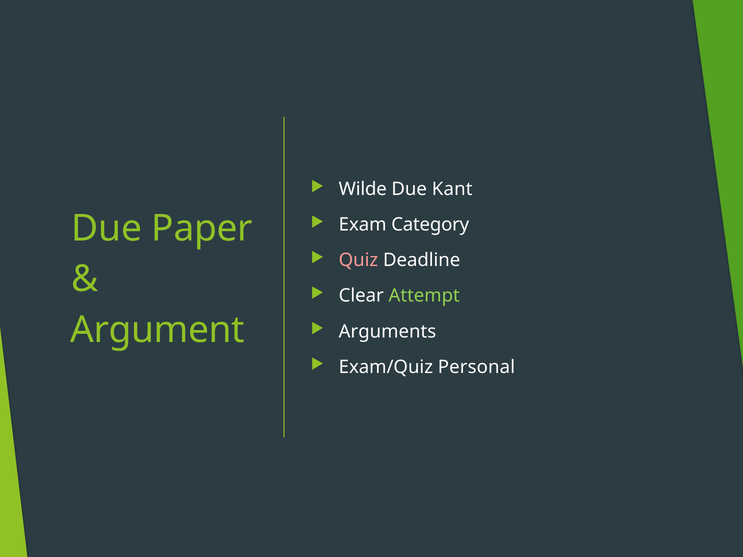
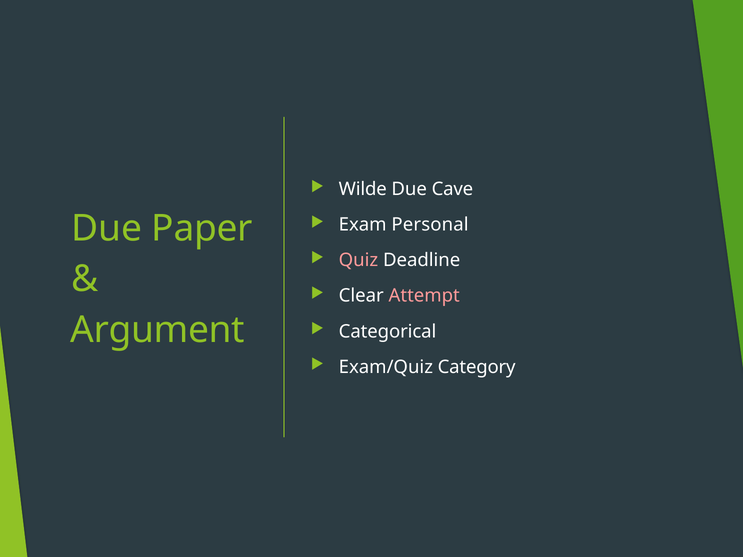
Kant: Kant -> Cave
Category: Category -> Personal
Attempt colour: light green -> pink
Arguments: Arguments -> Categorical
Personal: Personal -> Category
